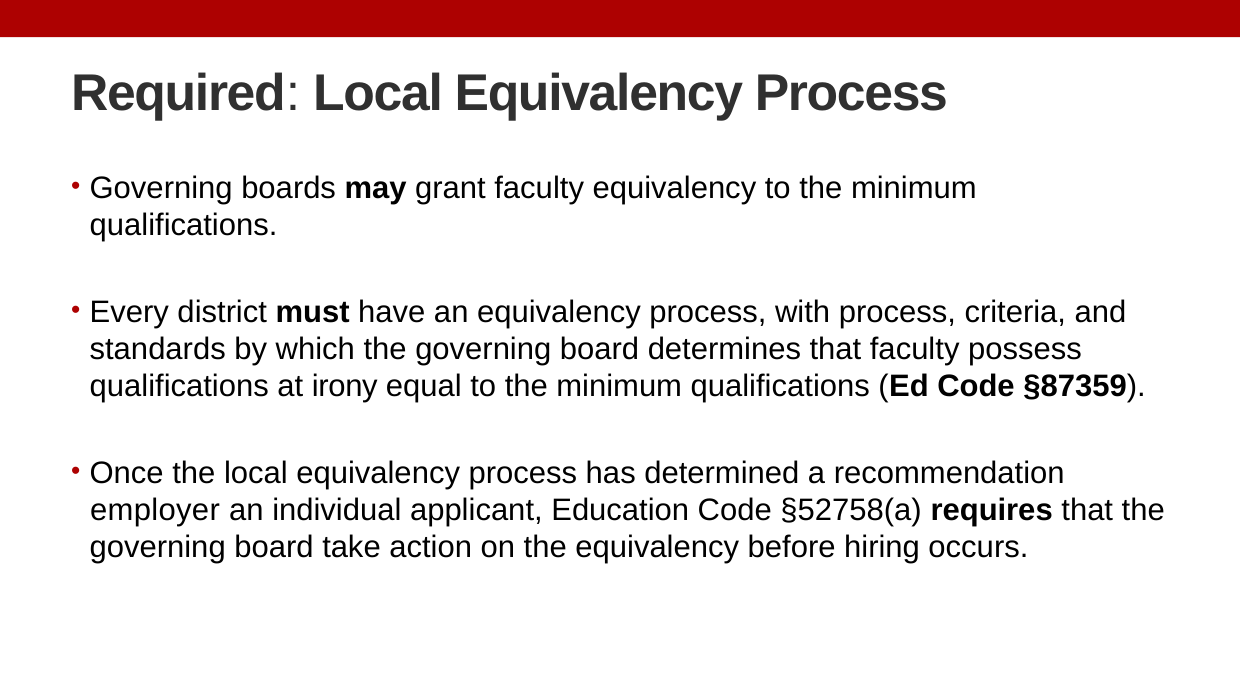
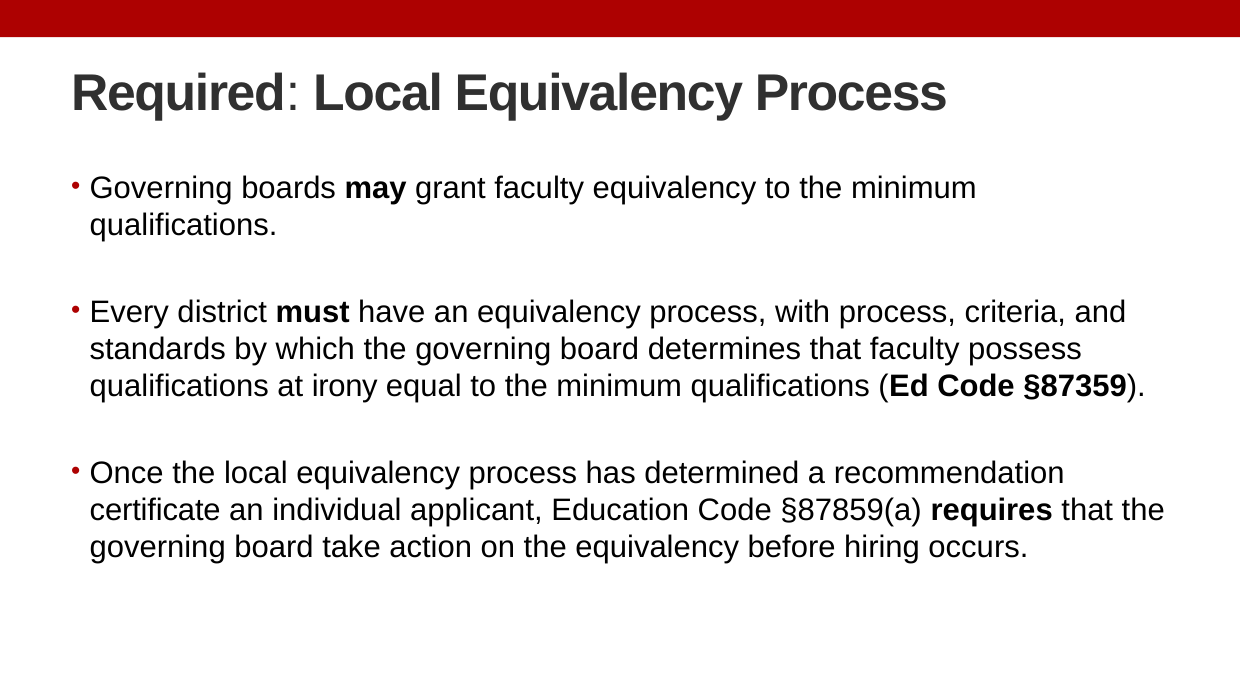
employer: employer -> certificate
§52758(a: §52758(a -> §87859(a
